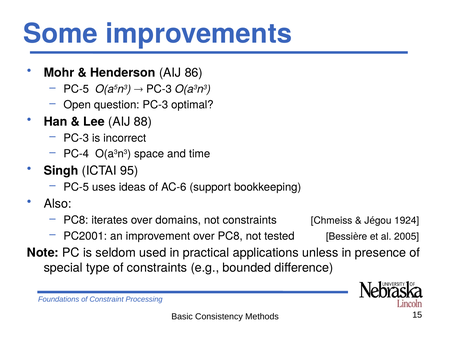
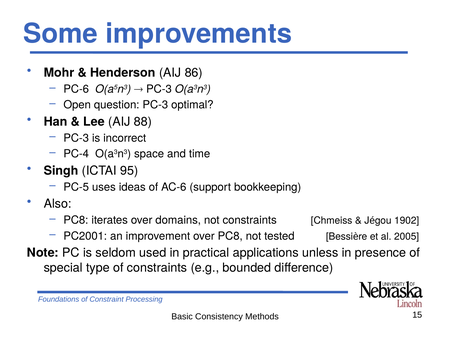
PC-5 at (76, 89): PC-5 -> PC-6
1924: 1924 -> 1902
